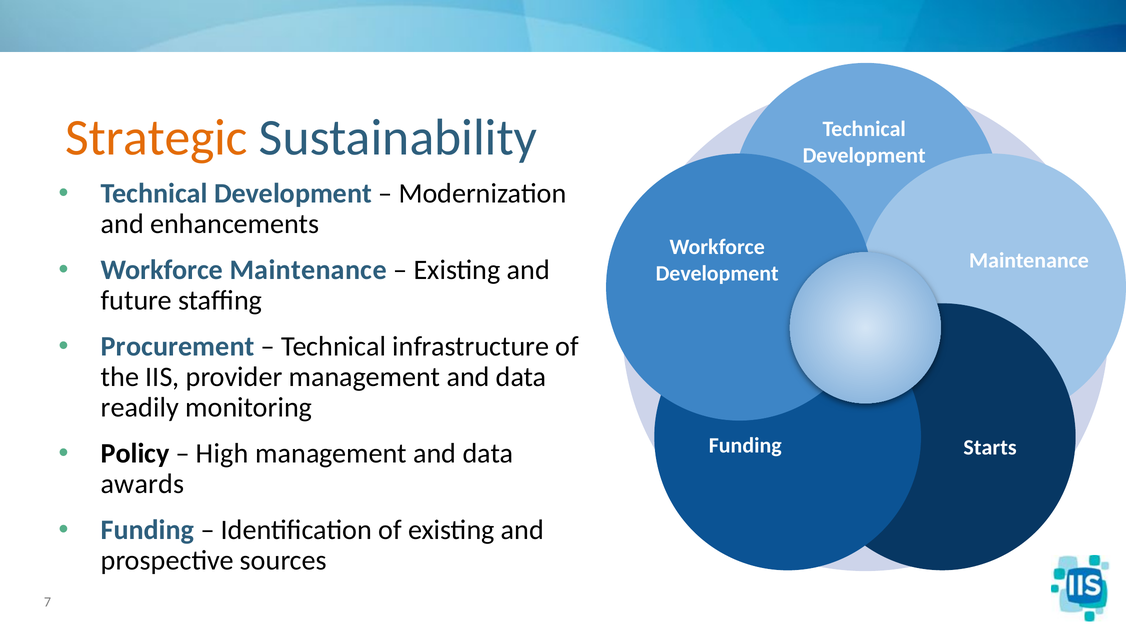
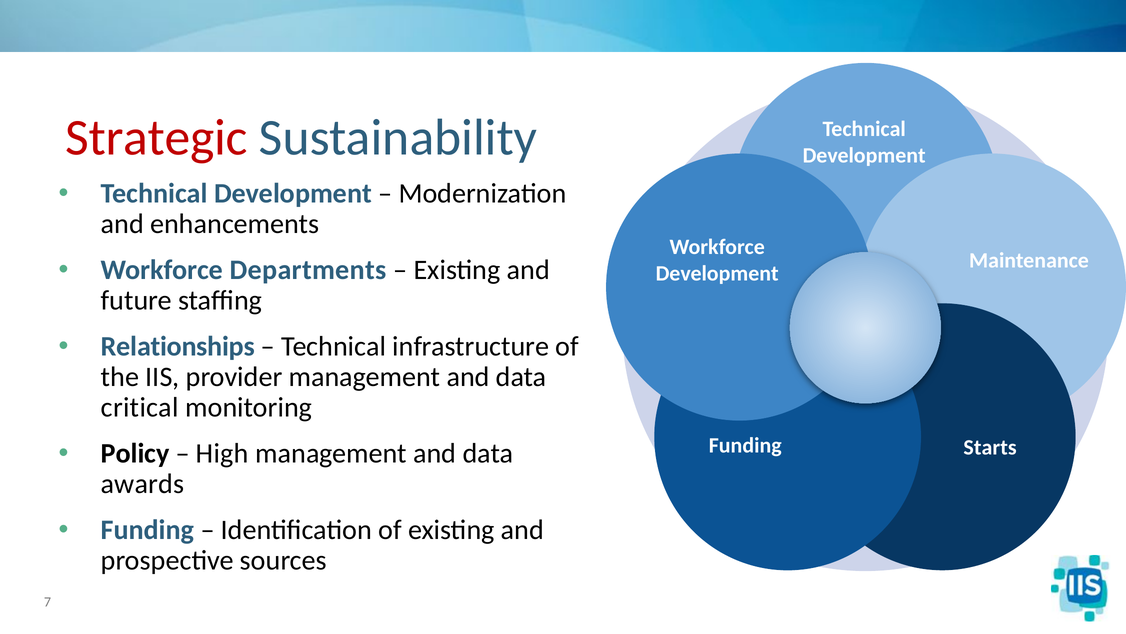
Strategic colour: orange -> red
Workforce Maintenance: Maintenance -> Departments
Procurement: Procurement -> Relationships
readily: readily -> critical
